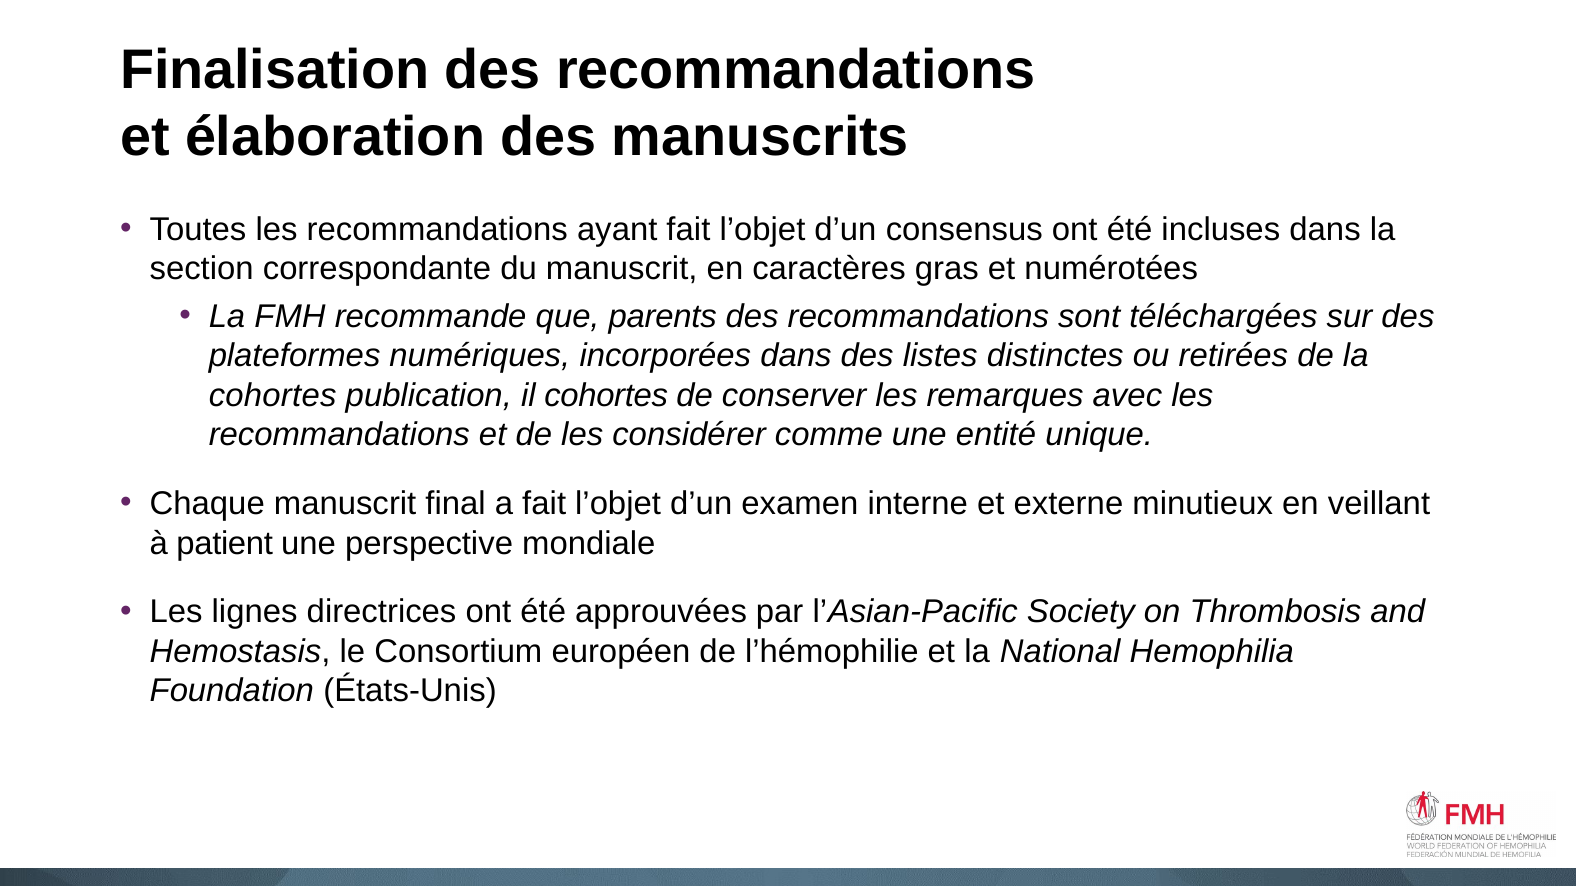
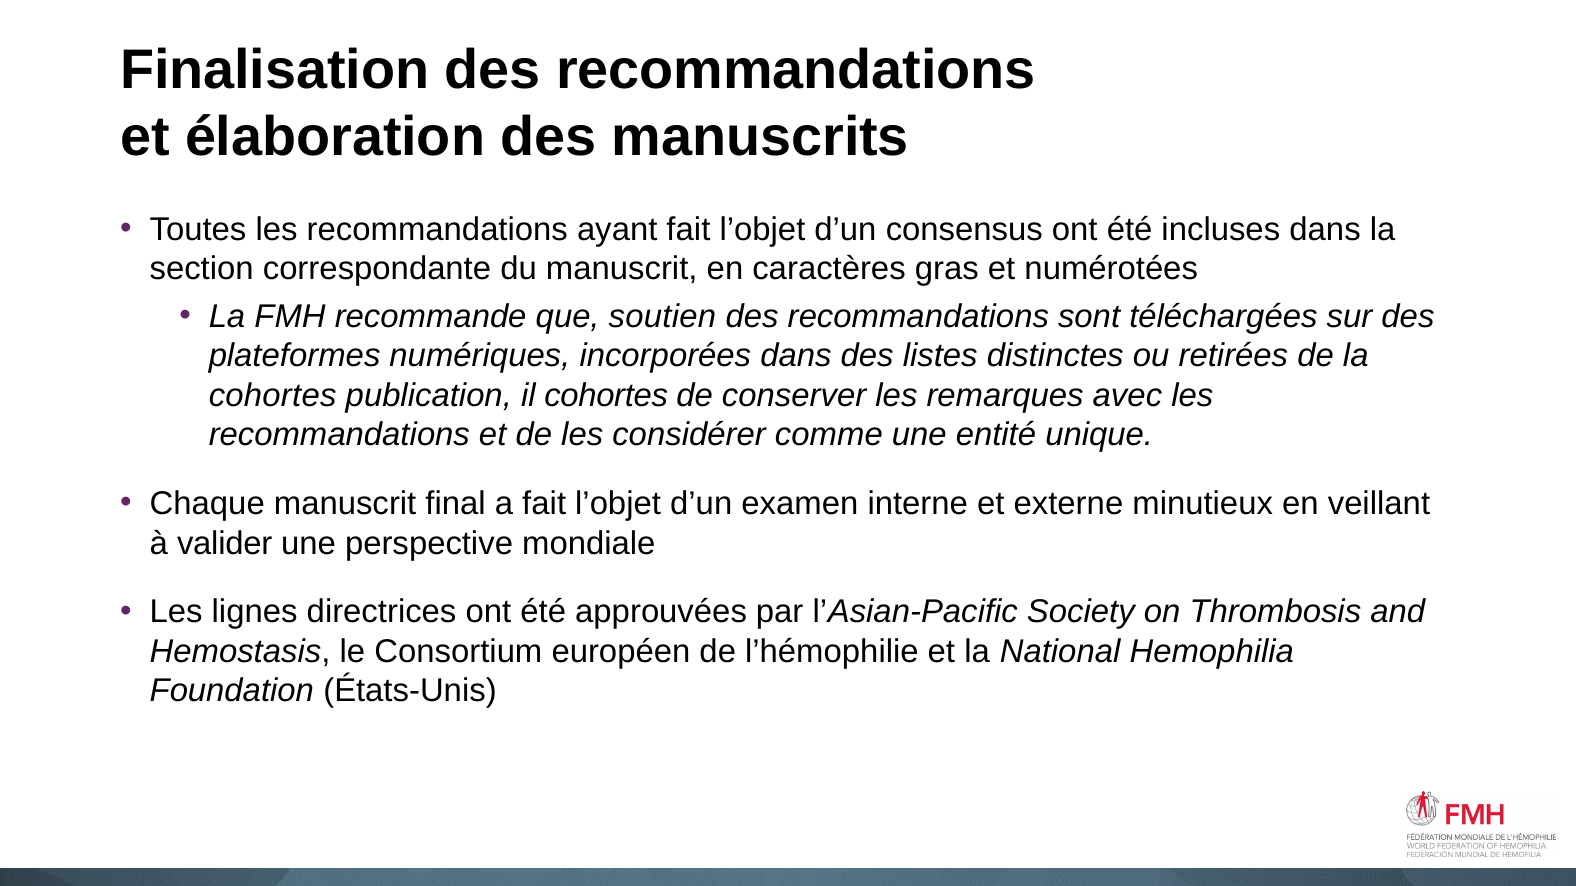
parents: parents -> soutien
patient: patient -> valider
